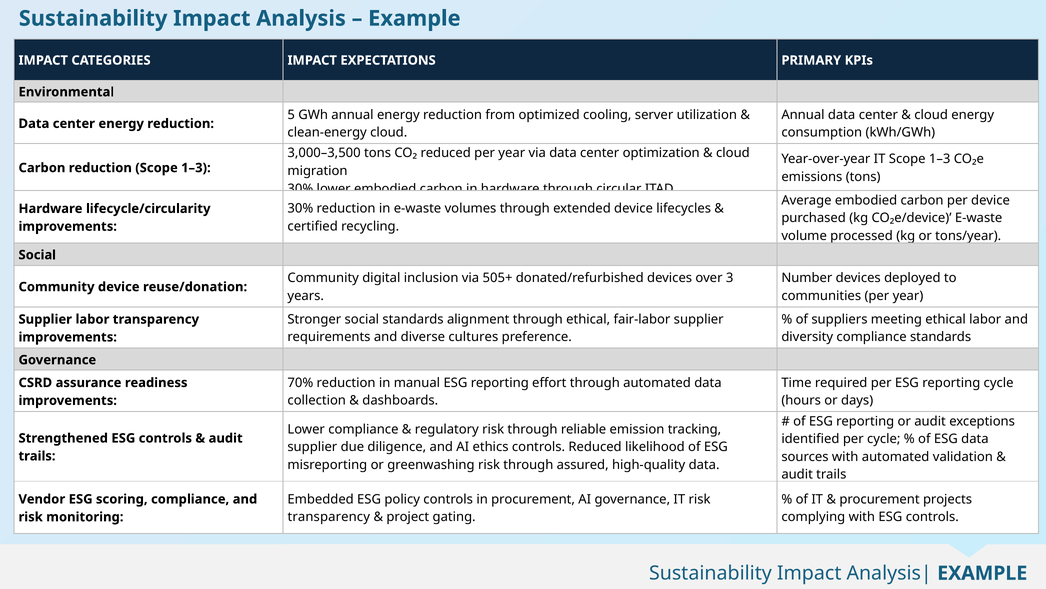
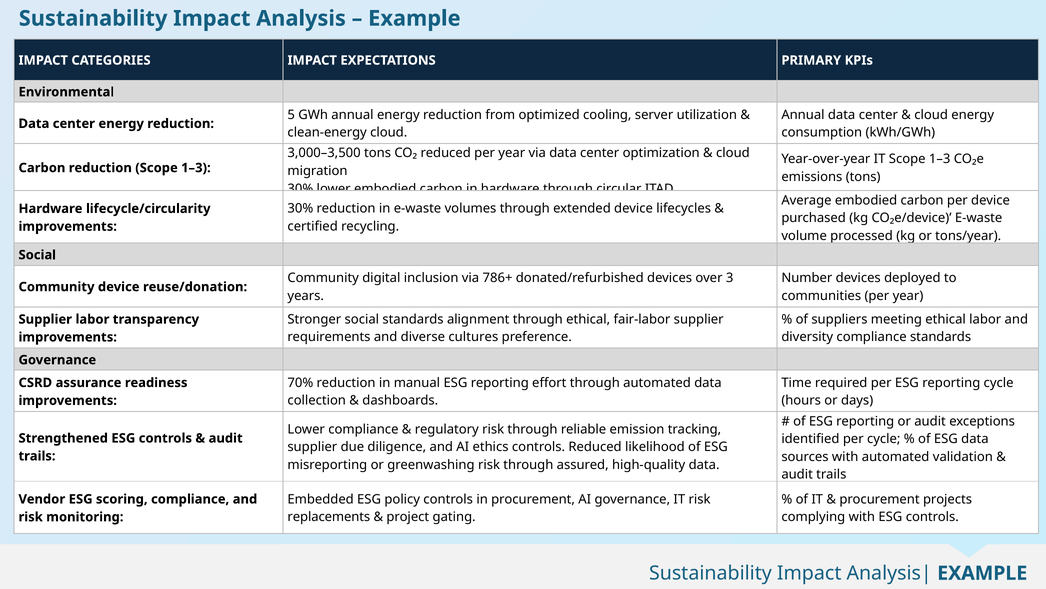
505+: 505+ -> 786+
transparency at (329, 516): transparency -> replacements
